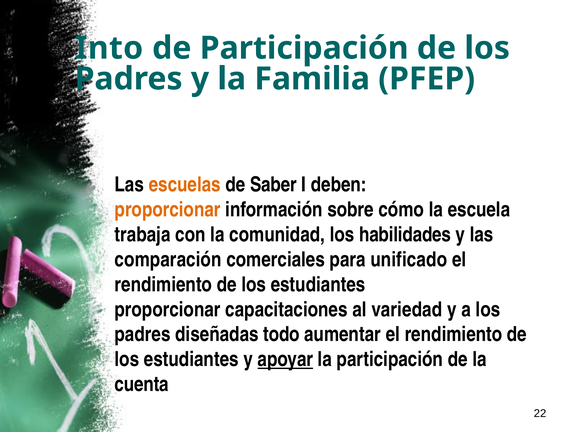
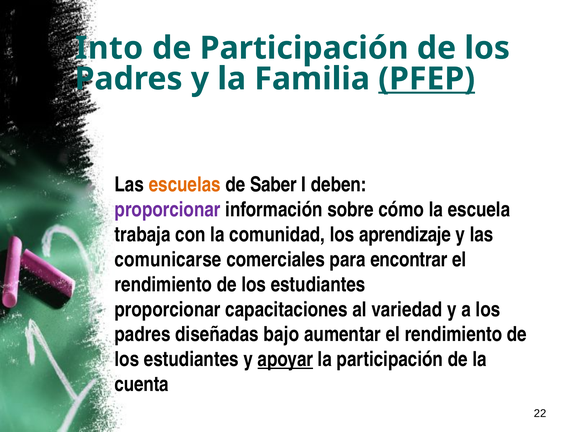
PFEP underline: none -> present
proporcionar at (168, 210) colour: orange -> purple
habilidades: habilidades -> aprendizaje
comparación: comparación -> comunicarse
unificado: unificado -> encontrar
todo: todo -> bajo
